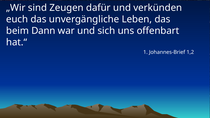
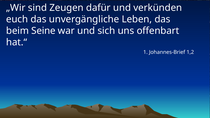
Dann: Dann -> Seine
